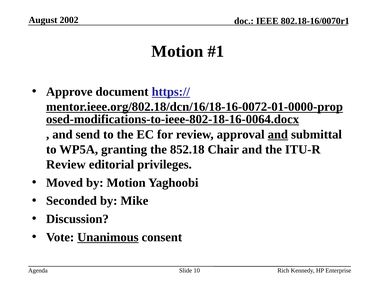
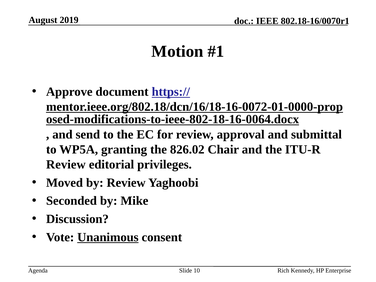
2002: 2002 -> 2019
and at (278, 134) underline: present -> none
852.18: 852.18 -> 826.02
by Motion: Motion -> Review
